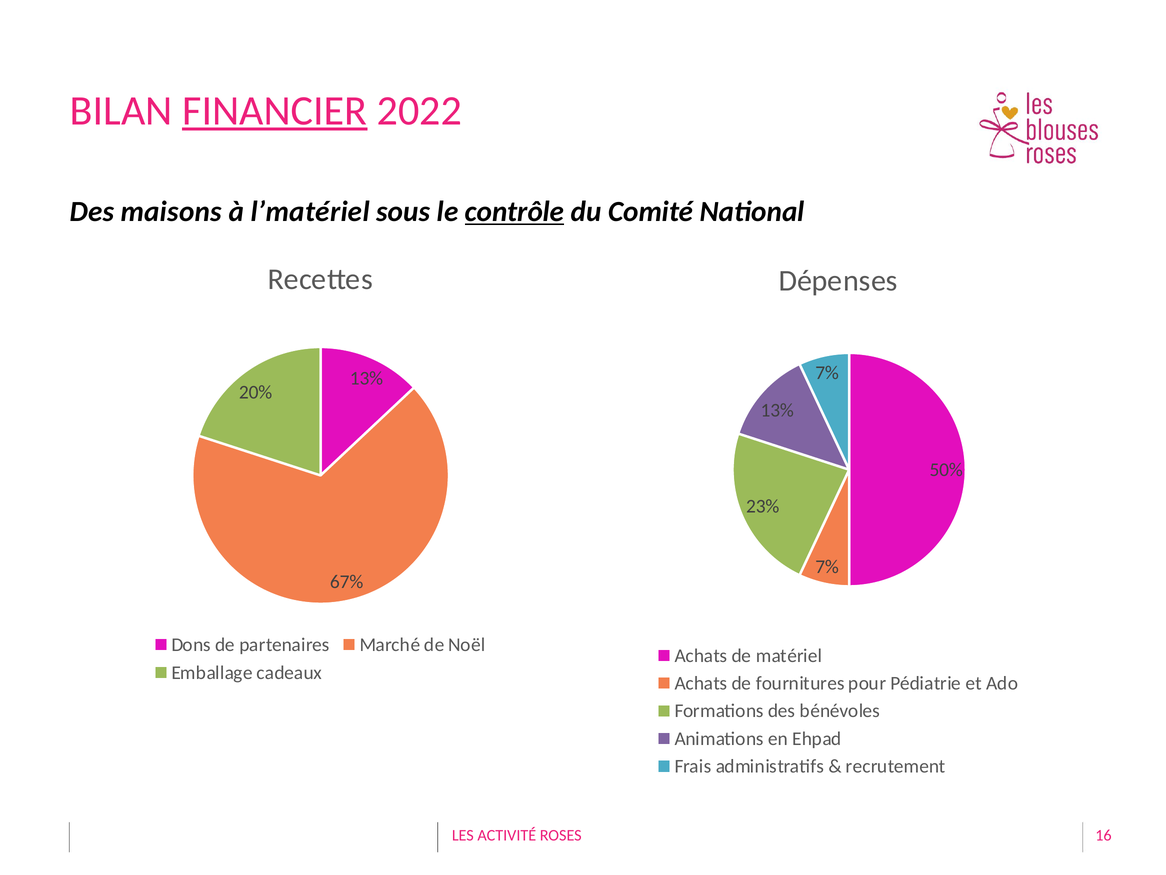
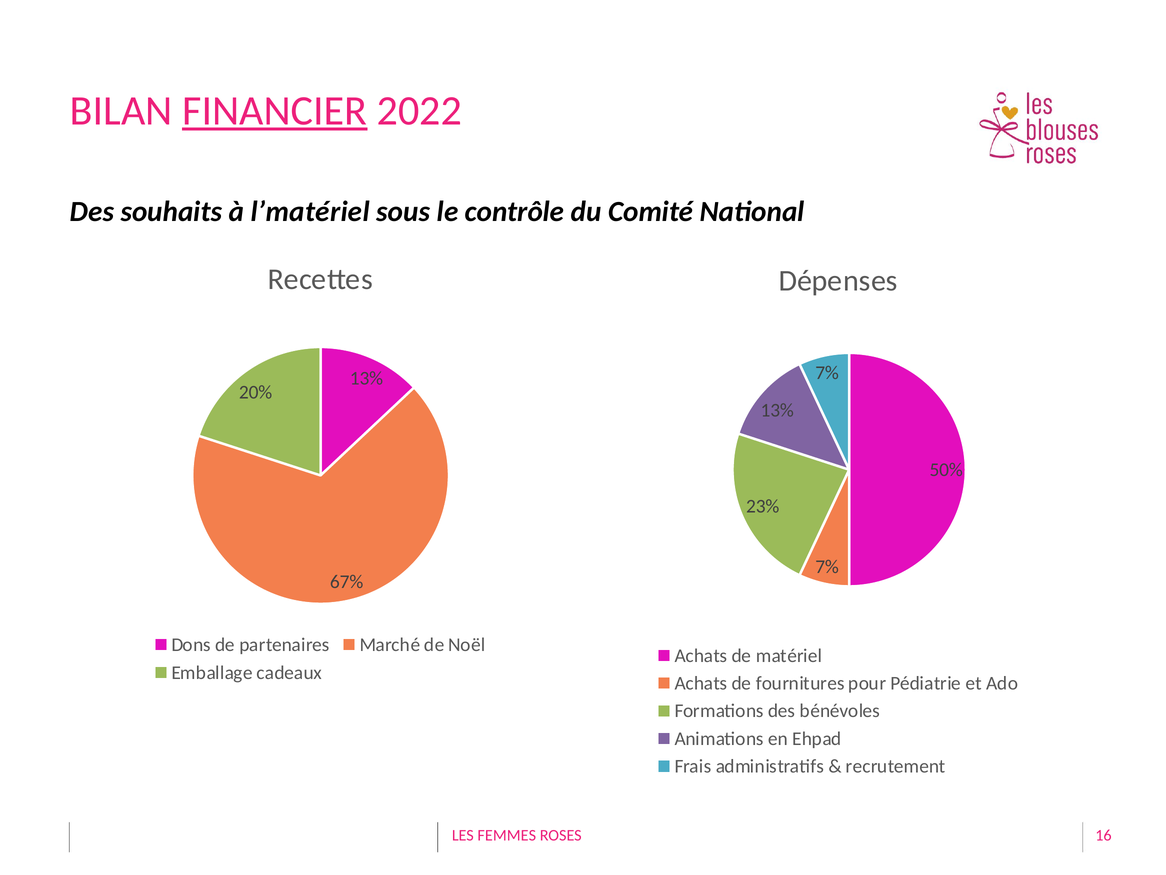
maisons: maisons -> souhaits
contrôle underline: present -> none
ACTIVITÉ: ACTIVITÉ -> FEMMES
